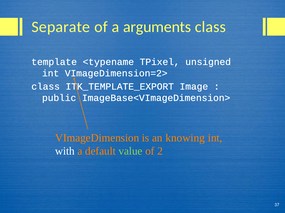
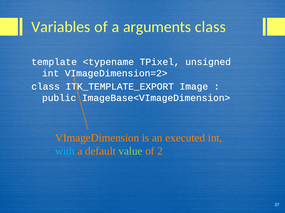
Separate: Separate -> Variables
knowing: knowing -> executed
with colour: white -> light blue
